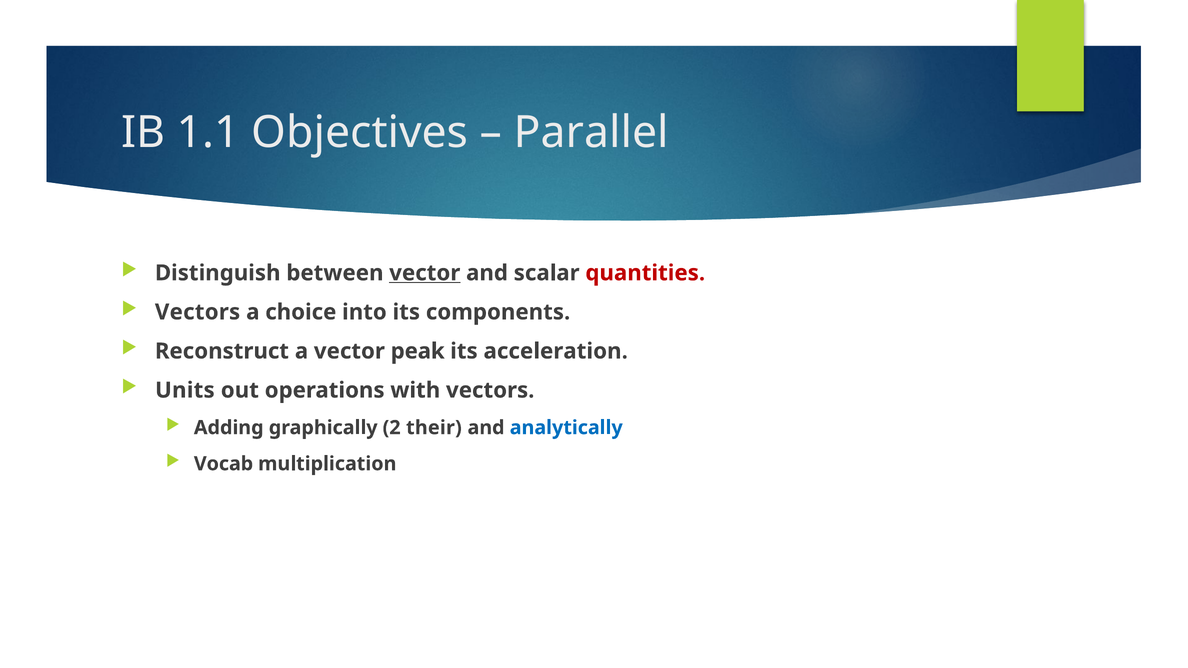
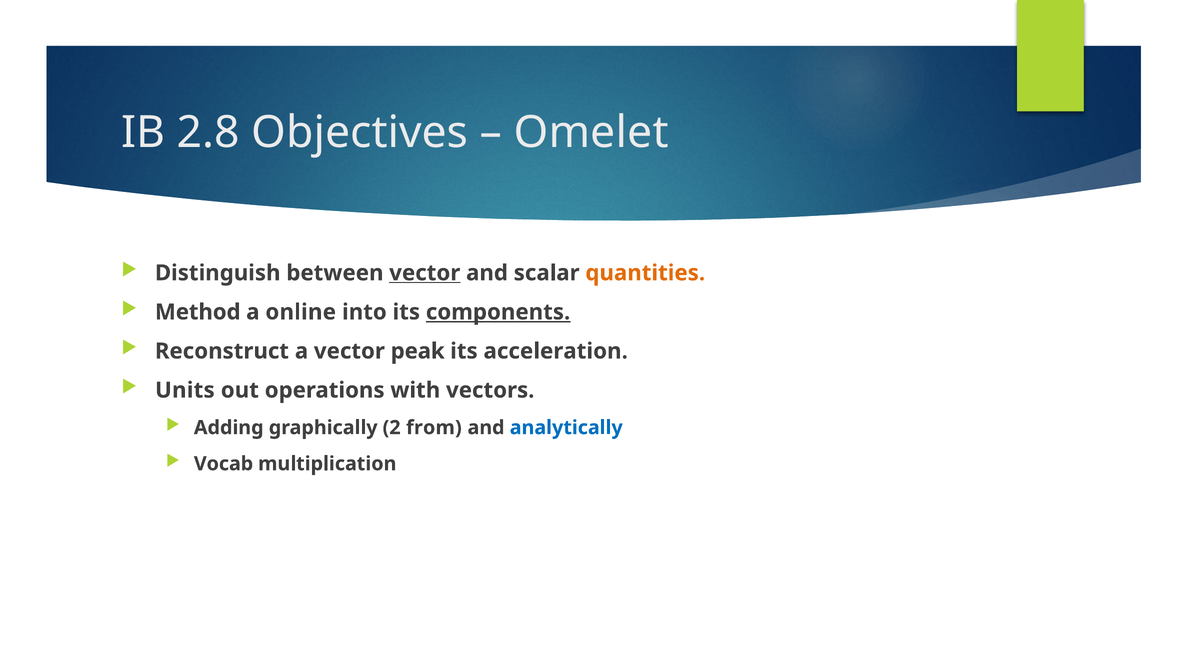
1.1: 1.1 -> 2.8
Parallel: Parallel -> Omelet
quantities colour: red -> orange
Vectors at (198, 312): Vectors -> Method
choice: choice -> online
components underline: none -> present
their: their -> from
